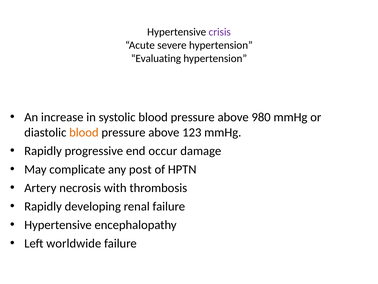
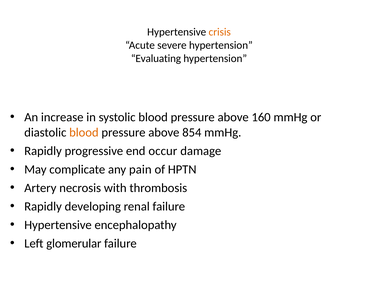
crisis colour: purple -> orange
980: 980 -> 160
123: 123 -> 854
post: post -> pain
worldwide: worldwide -> glomerular
